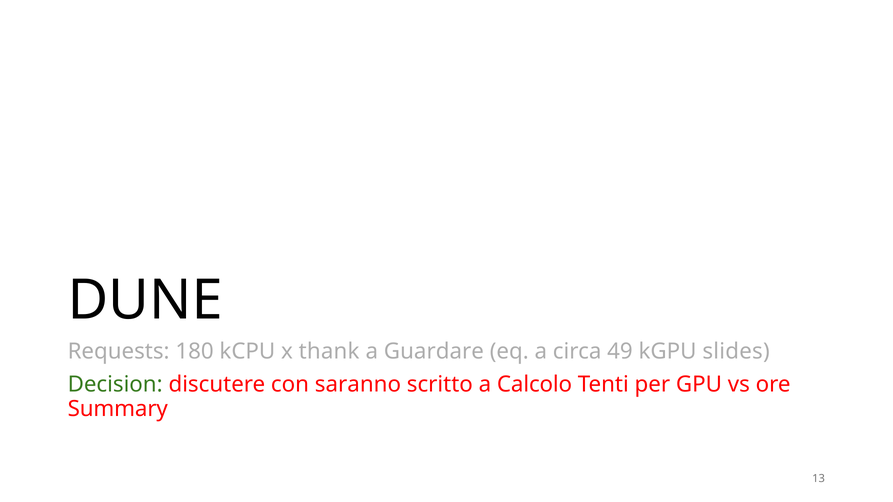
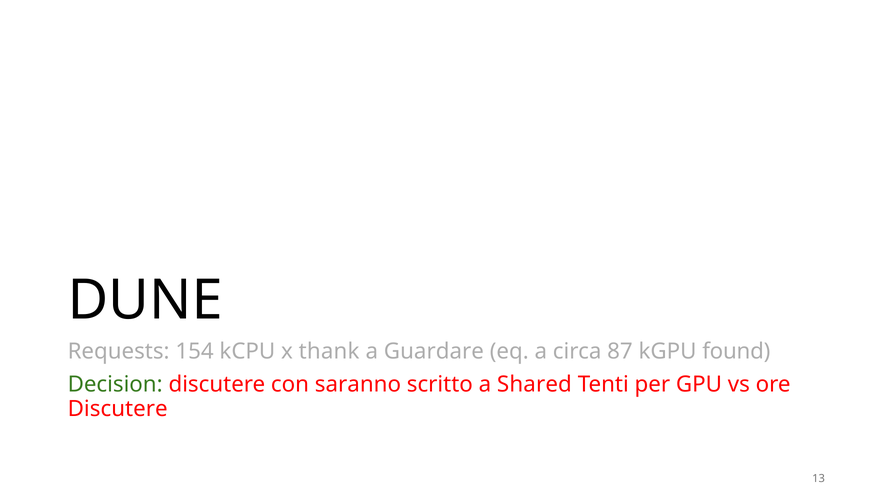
180: 180 -> 154
49: 49 -> 87
slides: slides -> found
Calcolo: Calcolo -> Shared
Summary at (118, 409): Summary -> Discutere
